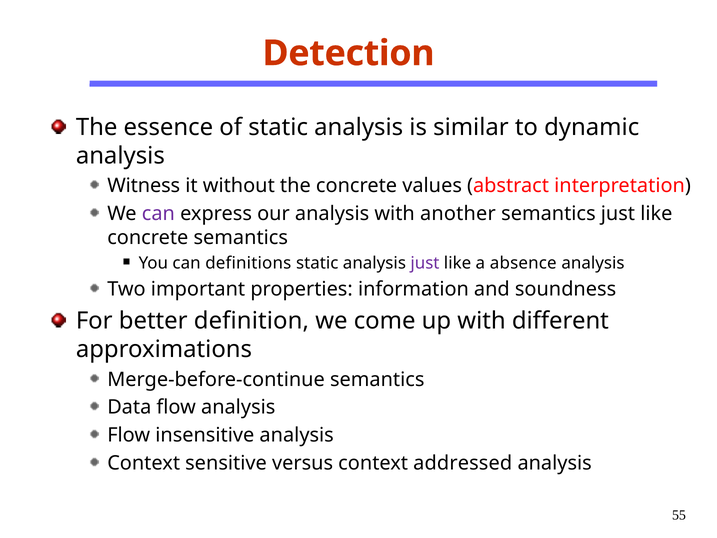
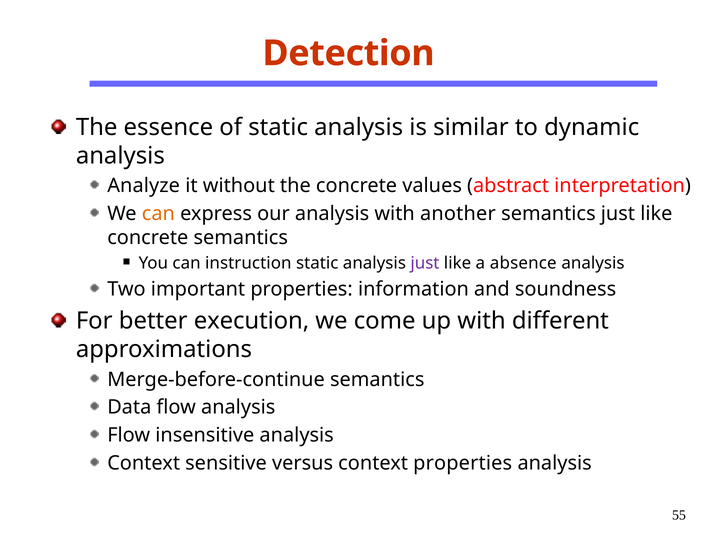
Witness: Witness -> Analyze
can at (158, 214) colour: purple -> orange
definitions: definitions -> instruction
definition: definition -> execution
context addressed: addressed -> properties
